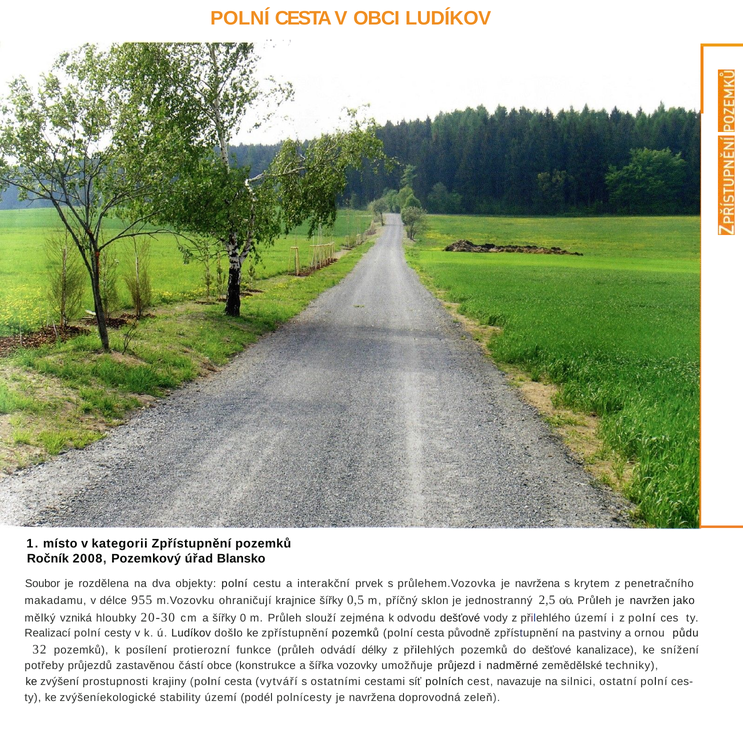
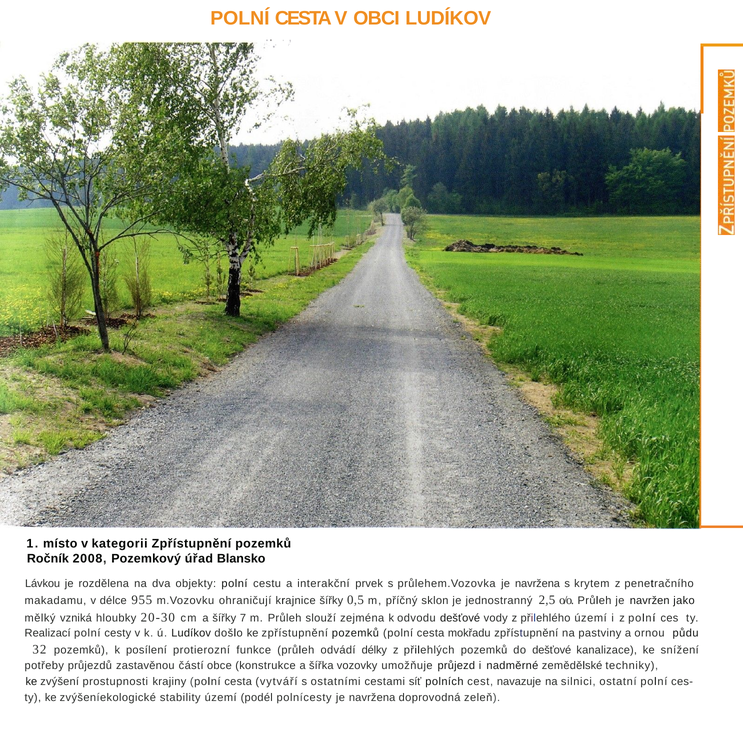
Soubor: Soubor -> Lávkou
0: 0 -> 7
původně: původně -> mokřadu
